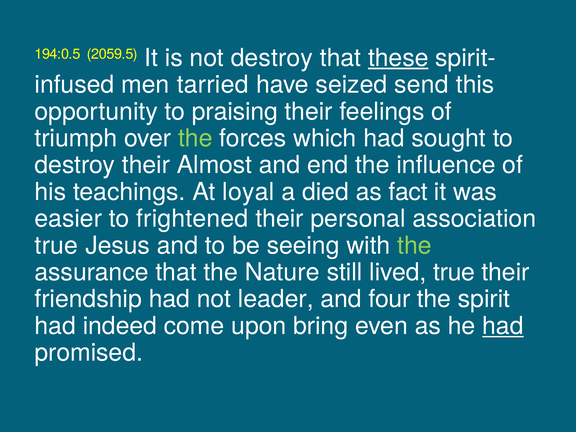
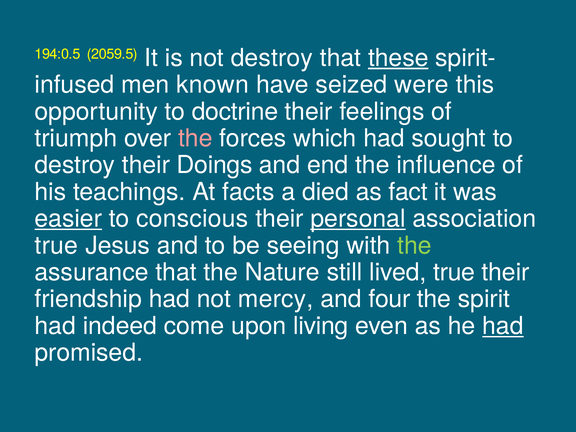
tarried: tarried -> known
send: send -> were
praising: praising -> doctrine
the at (195, 138) colour: light green -> pink
Almost: Almost -> Doings
loyal: loyal -> facts
easier underline: none -> present
frightened: frightened -> conscious
personal underline: none -> present
leader: leader -> mercy
bring: bring -> living
